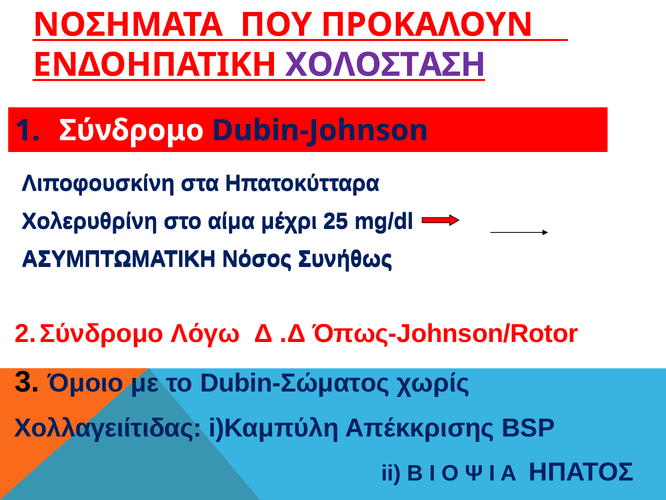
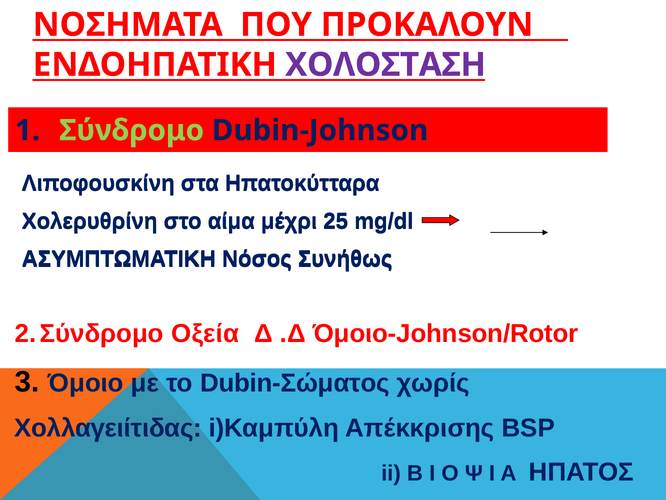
Σύνδρομο colour: white -> light green
Λόγω: Λόγω -> Οξεία
Όπως-Johnson/Rotor: Όπως-Johnson/Rotor -> Όμοιο-Johnson/Rotor
